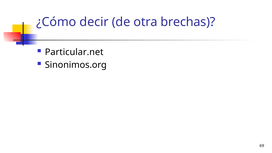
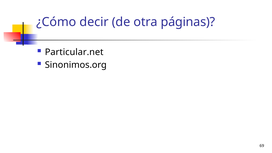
brechas: brechas -> páginas
